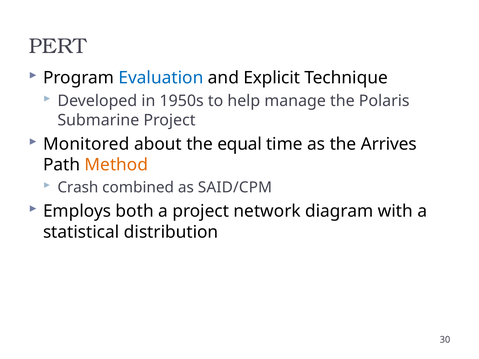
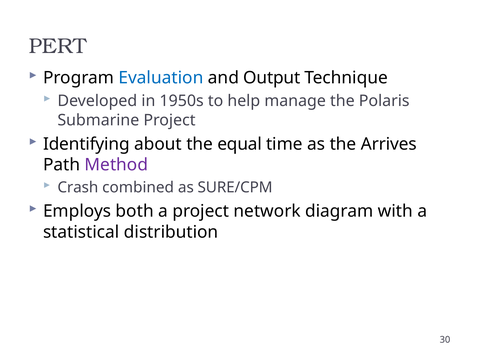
Explicit: Explicit -> Output
Monitored: Monitored -> Identifying
Method colour: orange -> purple
SAID/CPM: SAID/CPM -> SURE/CPM
